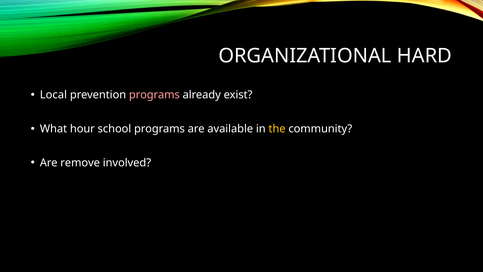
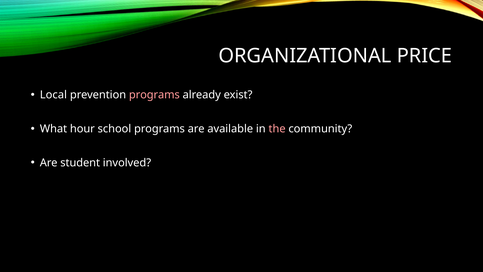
HARD: HARD -> PRICE
the colour: yellow -> pink
remove: remove -> student
